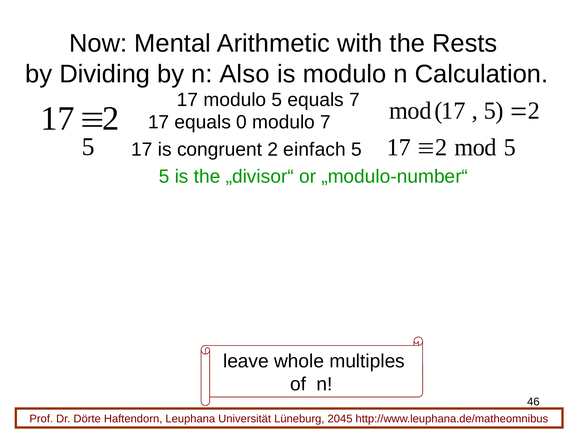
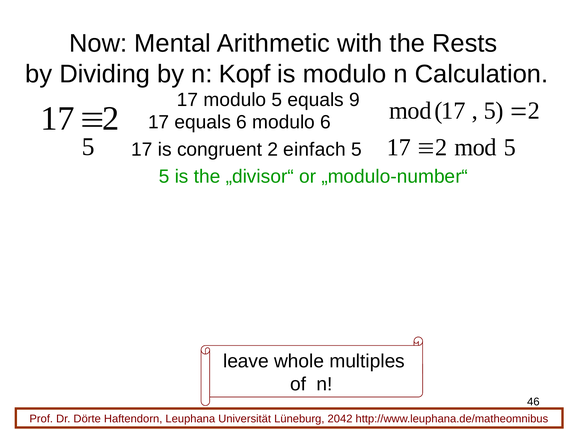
Also: Also -> Kopf
equals 7: 7 -> 9
equals 0: 0 -> 6
modulo 7: 7 -> 6
2045: 2045 -> 2042
